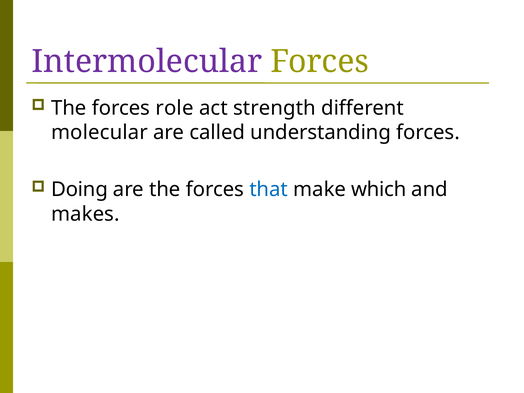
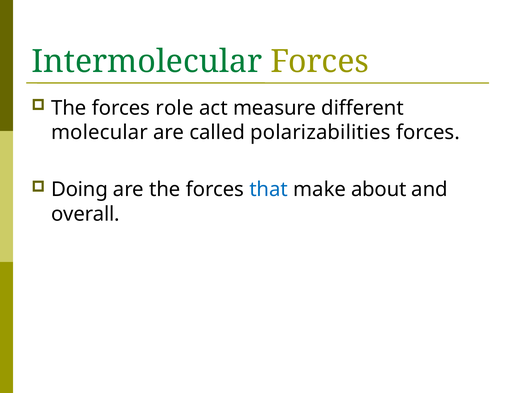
Intermolecular colour: purple -> green
strength: strength -> measure
understanding: understanding -> polarizabilities
which: which -> about
makes: makes -> overall
